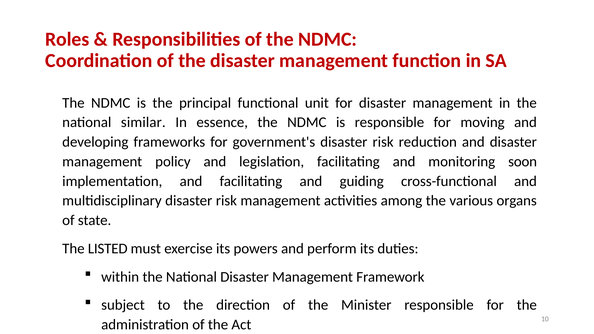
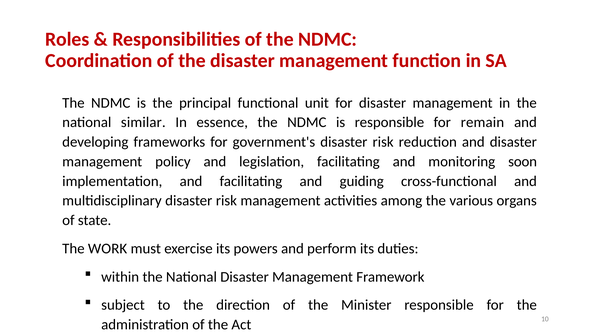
moving: moving -> remain
LISTED: LISTED -> WORK
